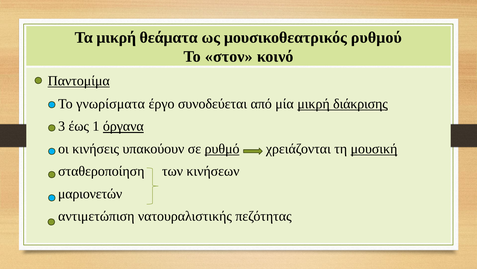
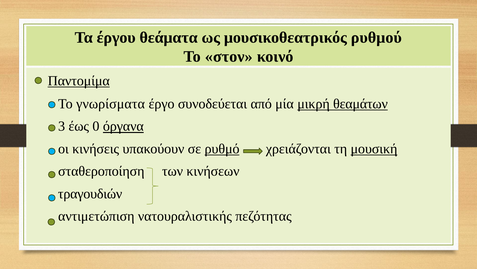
Τα μικρή: μικρή -> έργου
διάκρισης: διάκρισης -> θεαμάτων
1: 1 -> 0
μαριονετών: μαριονετών -> τραγουδιών
